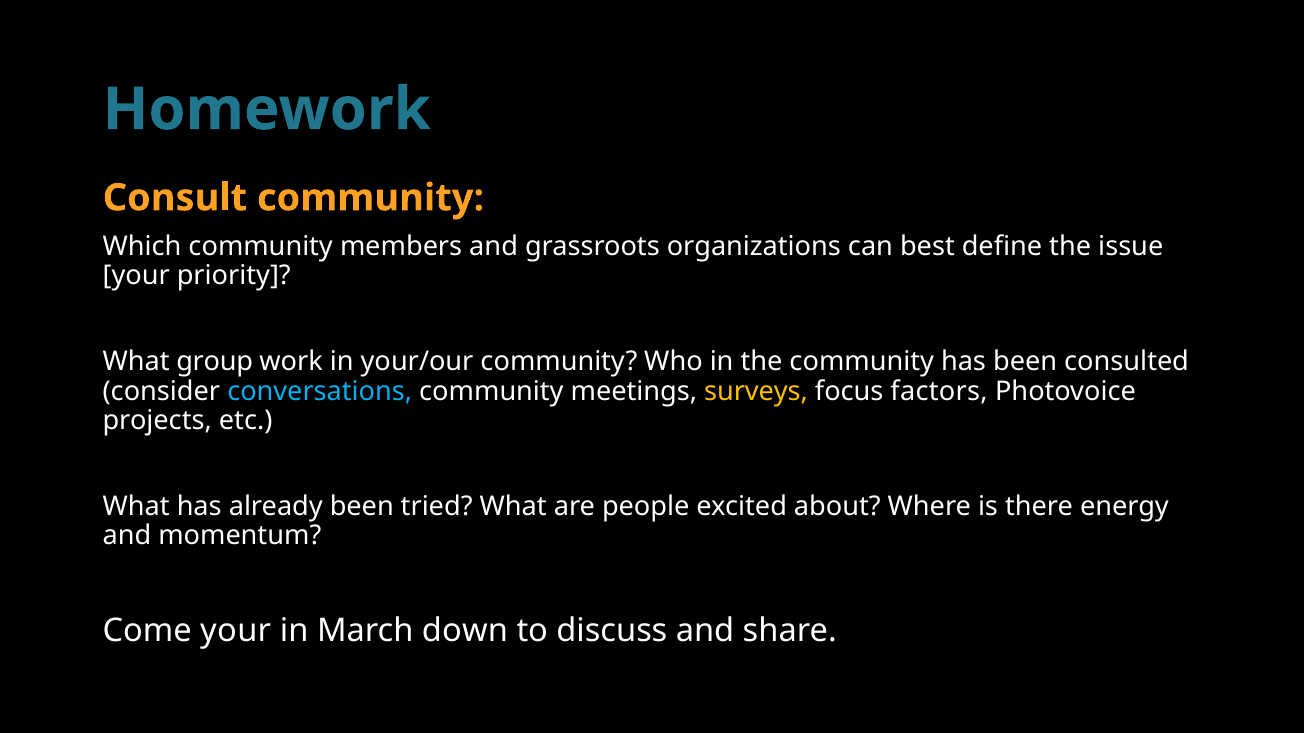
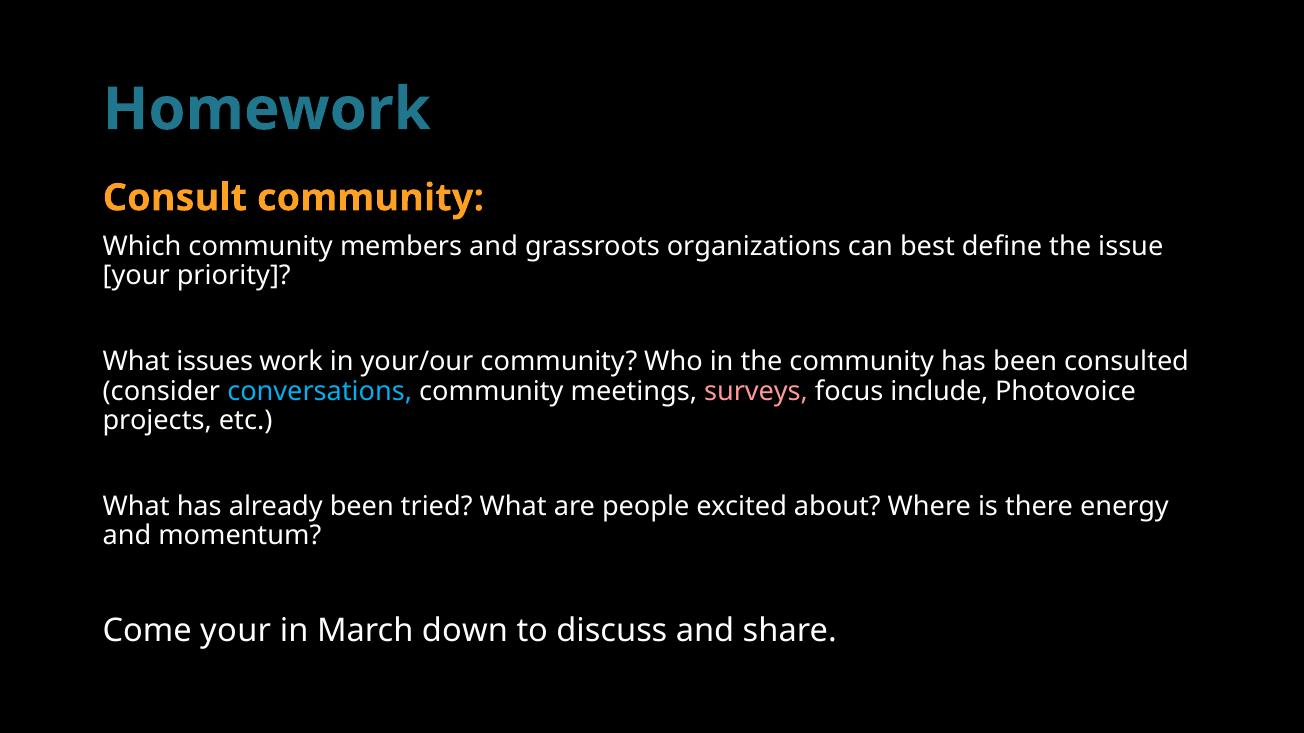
group: group -> issues
surveys colour: yellow -> pink
factors: factors -> include
